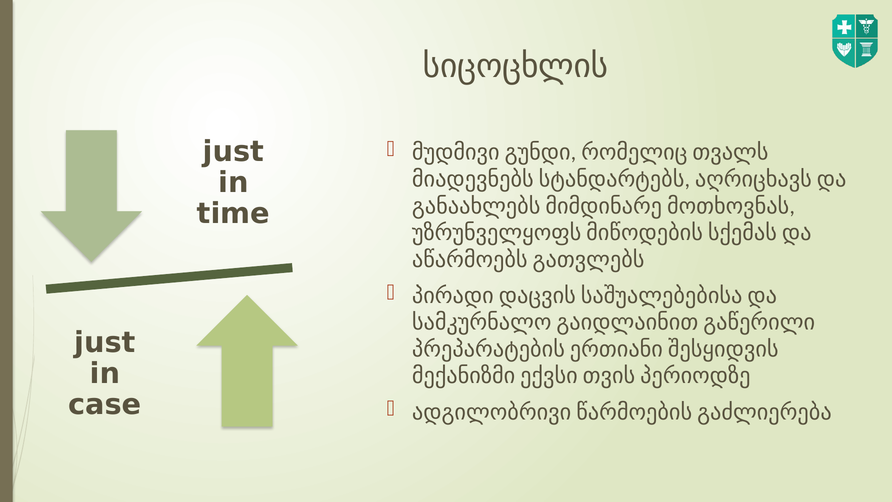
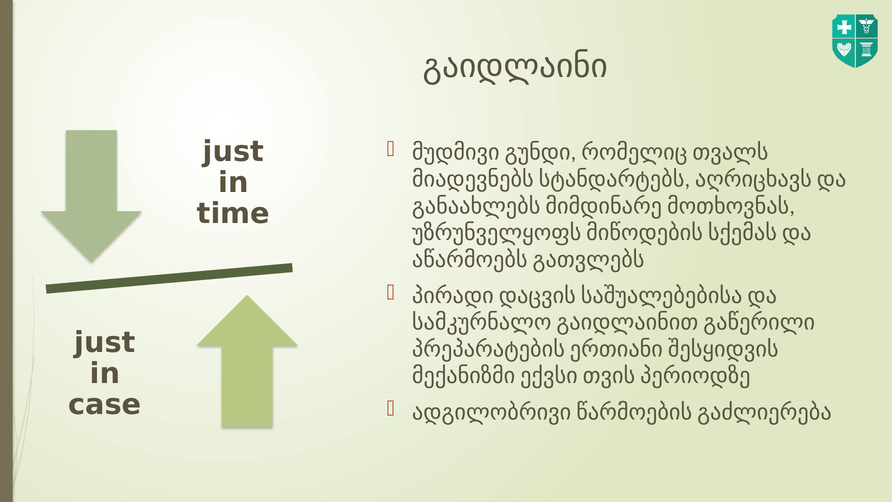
სიცოცხლის: სიცოცხლის -> გაიდლაინი
